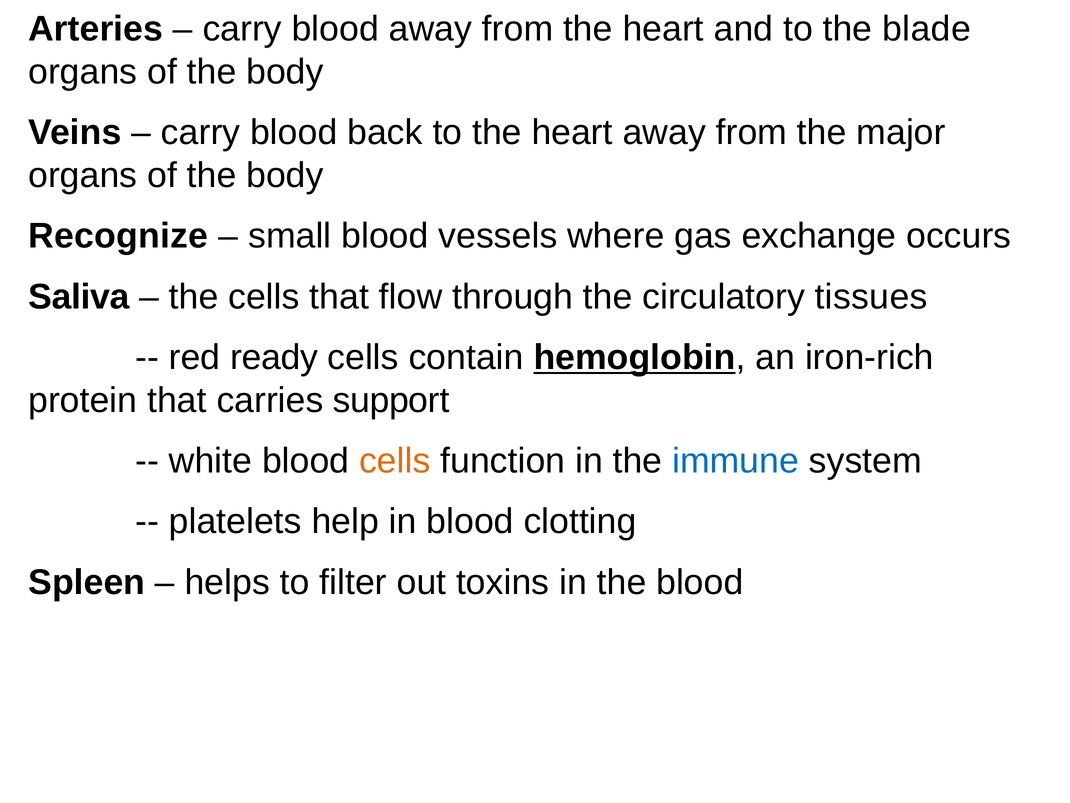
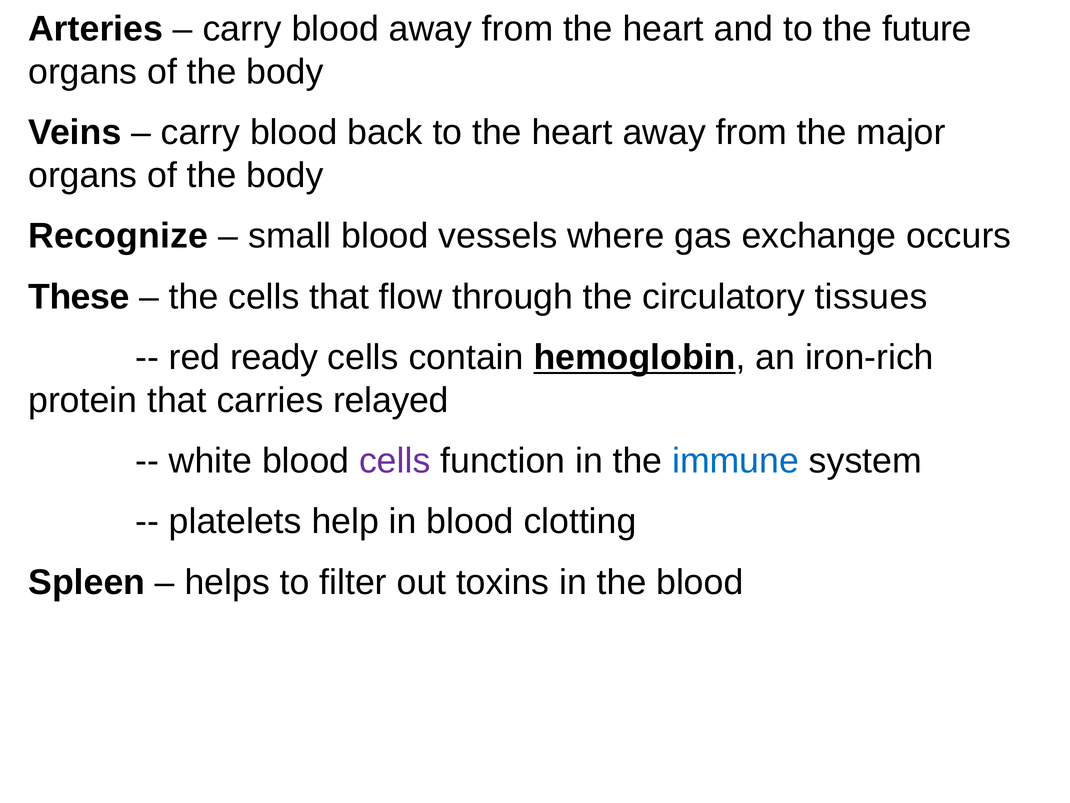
blade: blade -> future
Saliva: Saliva -> These
support: support -> relayed
cells at (395, 461) colour: orange -> purple
